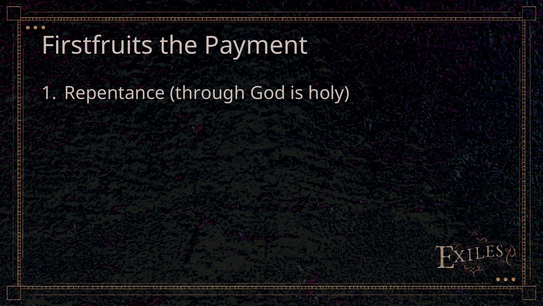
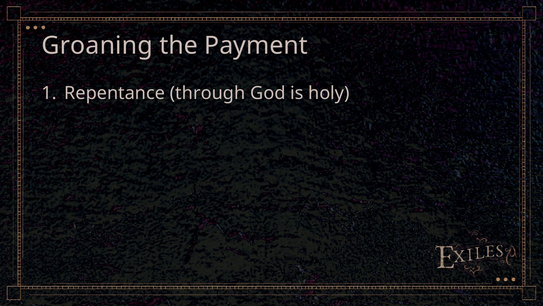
Firstfruits: Firstfruits -> Groaning
